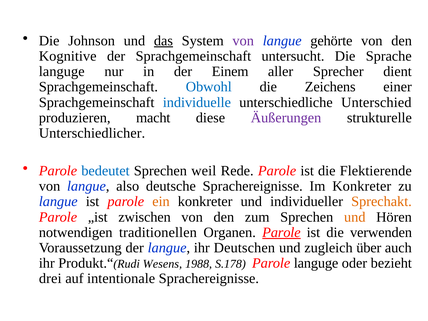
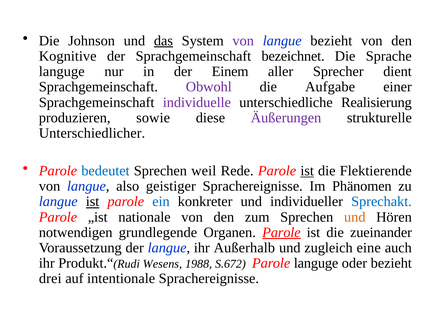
langue gehörte: gehörte -> bezieht
untersucht: untersucht -> bezeichnet
Obwohl colour: blue -> purple
Zeichens: Zeichens -> Aufgabe
individuelle colour: blue -> purple
Unterschied: Unterschied -> Realisierung
macht: macht -> sowie
ist at (307, 171) underline: none -> present
deutsche: deutsche -> geistiger
Im Konkreter: Konkreter -> Phänomen
ist at (93, 202) underline: none -> present
ein colour: orange -> blue
Sprechakt colour: orange -> blue
zwischen: zwischen -> nationale
traditionellen: traditionellen -> grundlegende
verwenden: verwenden -> zueinander
Deutschen: Deutschen -> Außerhalb
über: über -> eine
S.178: S.178 -> S.672
